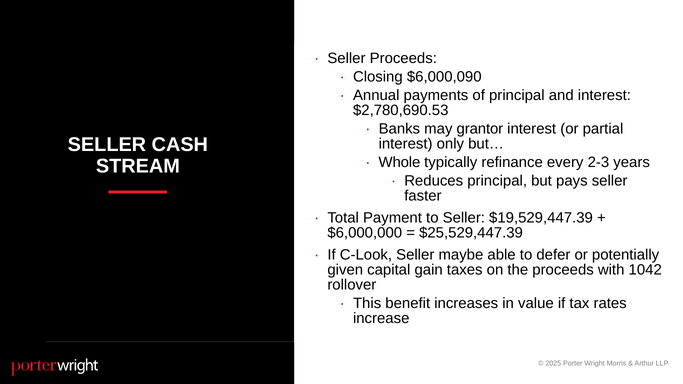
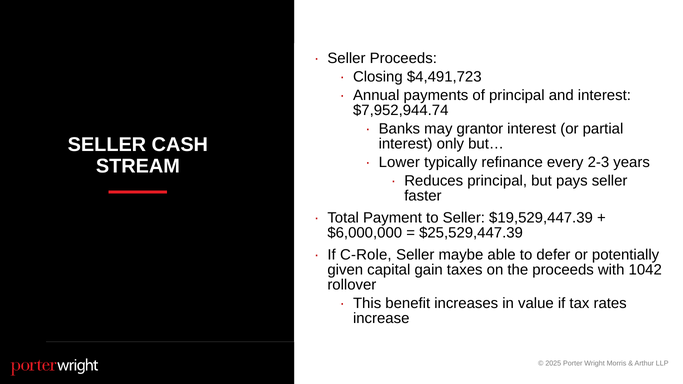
$6,000,090: $6,000,090 -> $4,491,723
$2,780,690.53: $2,780,690.53 -> $7,952,944.74
Whole: Whole -> Lower
C-Look: C-Look -> C-Role
